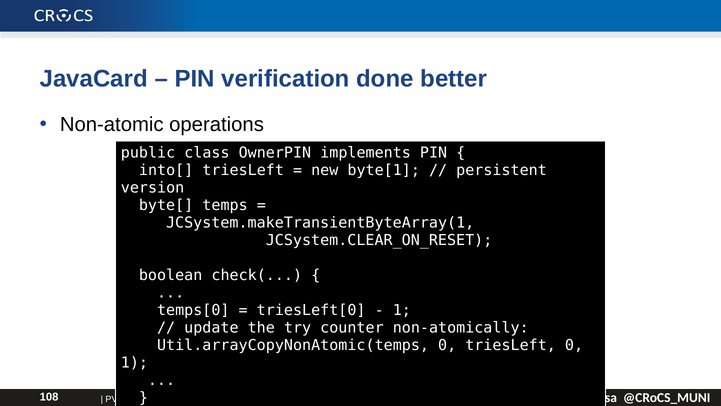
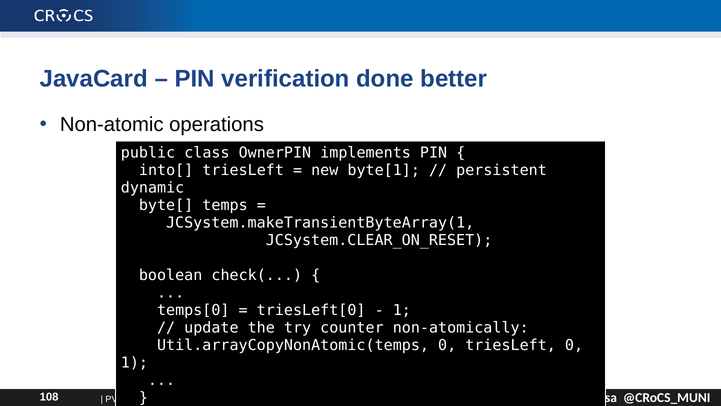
version: version -> dynamic
